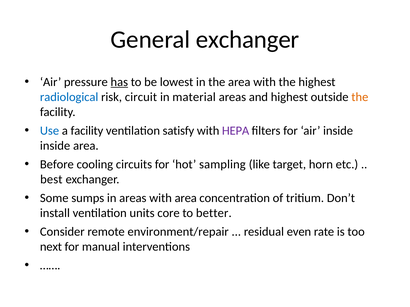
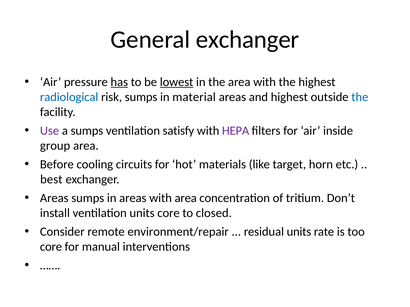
lowest underline: none -> present
risk circuit: circuit -> sumps
the at (360, 97) colour: orange -> blue
Use colour: blue -> purple
a facility: facility -> sumps
inside at (55, 146): inside -> group
sampling: sampling -> materials
Some at (54, 198): Some -> Areas
better: better -> closed
residual even: even -> units
next at (51, 247): next -> core
